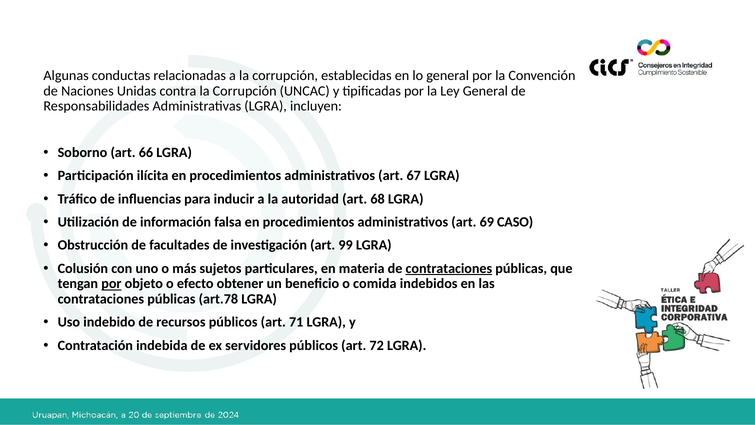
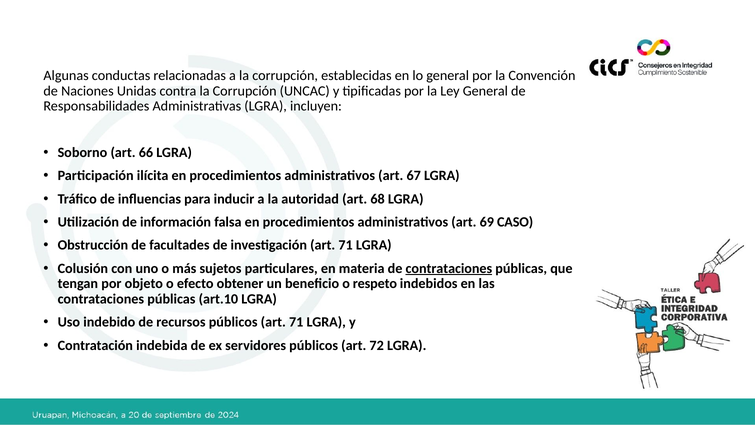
investigación art 99: 99 -> 71
por at (111, 284) underline: present -> none
comida: comida -> respeto
art.78: art.78 -> art.10
